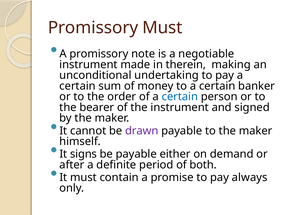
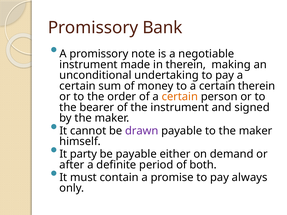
Promissory Must: Must -> Bank
certain banker: banker -> therein
certain at (180, 97) colour: blue -> orange
signs: signs -> party
